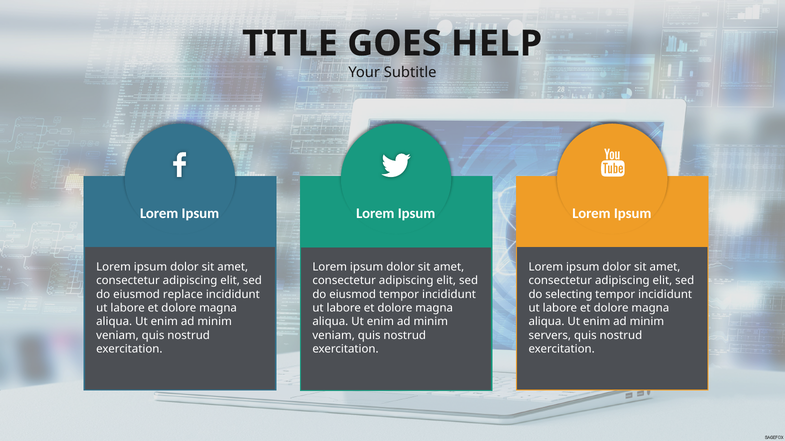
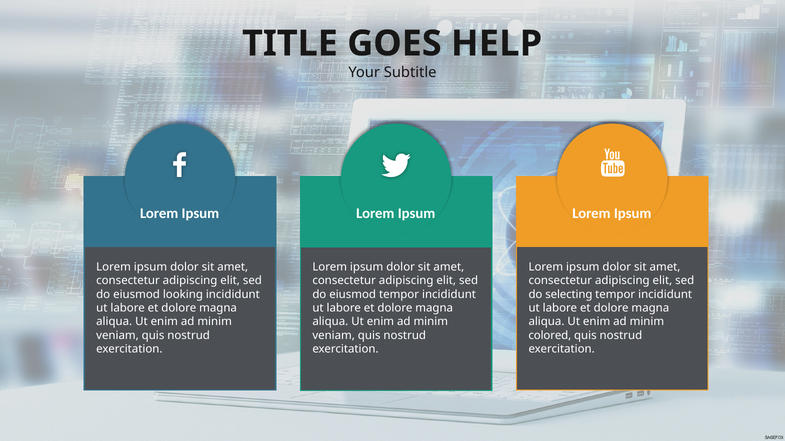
replace: replace -> looking
servers: servers -> colored
